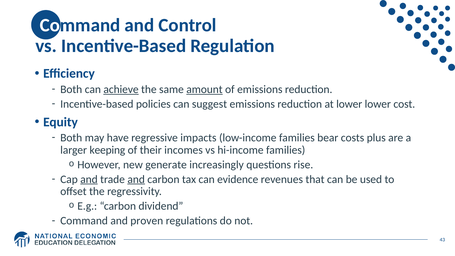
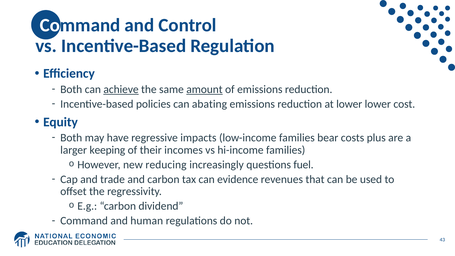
suggest: suggest -> abating
generate: generate -> reducing
rise: rise -> fuel
and at (89, 179) underline: present -> none
and at (136, 179) underline: present -> none
proven: proven -> human
